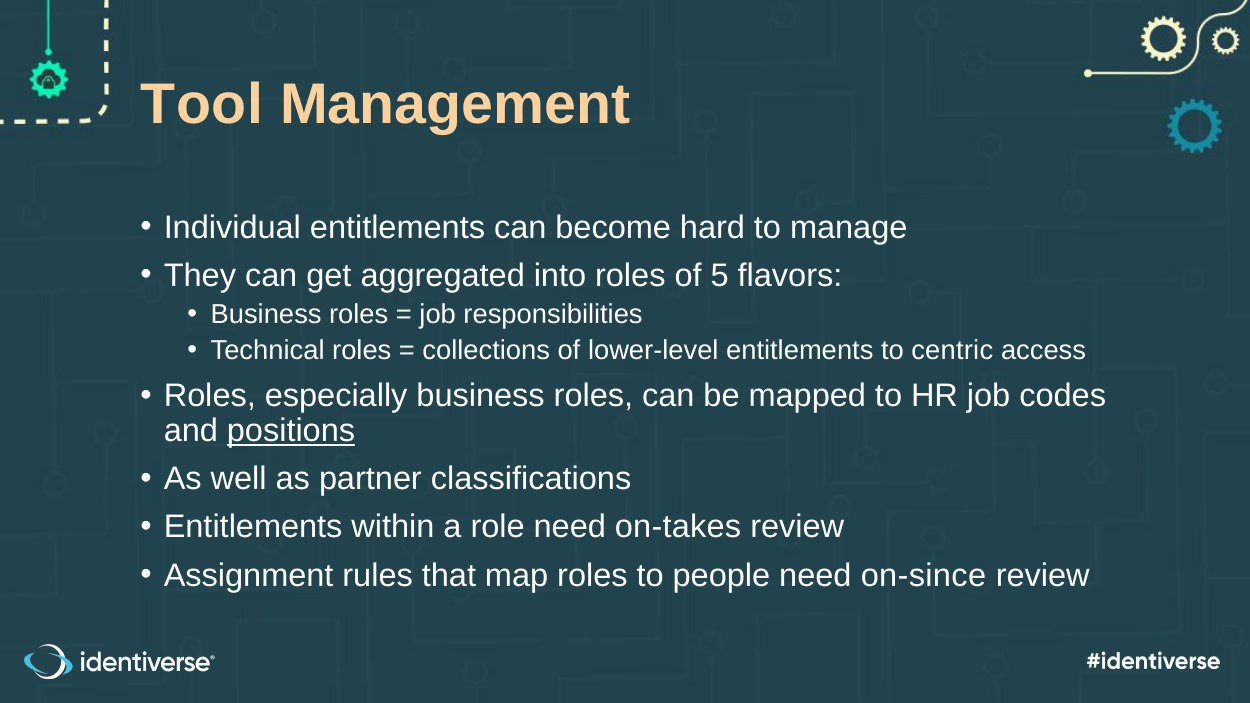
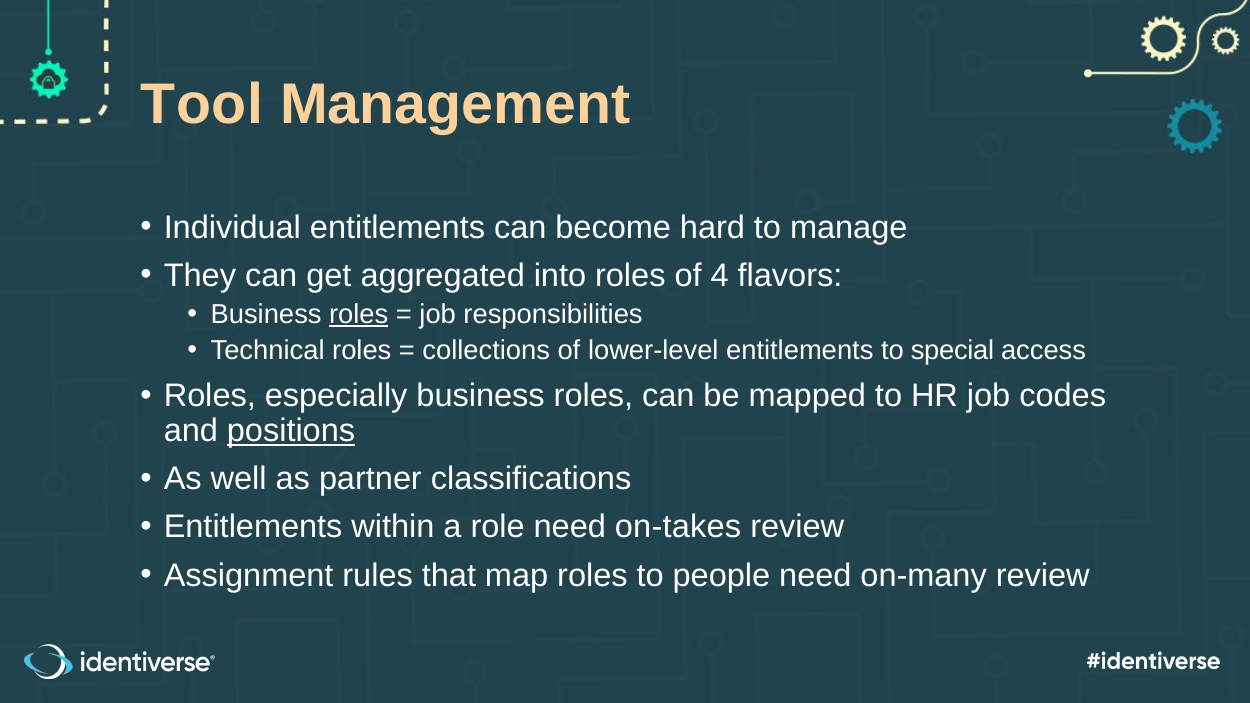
5: 5 -> 4
roles at (359, 314) underline: none -> present
centric: centric -> special
on-since: on-since -> on-many
